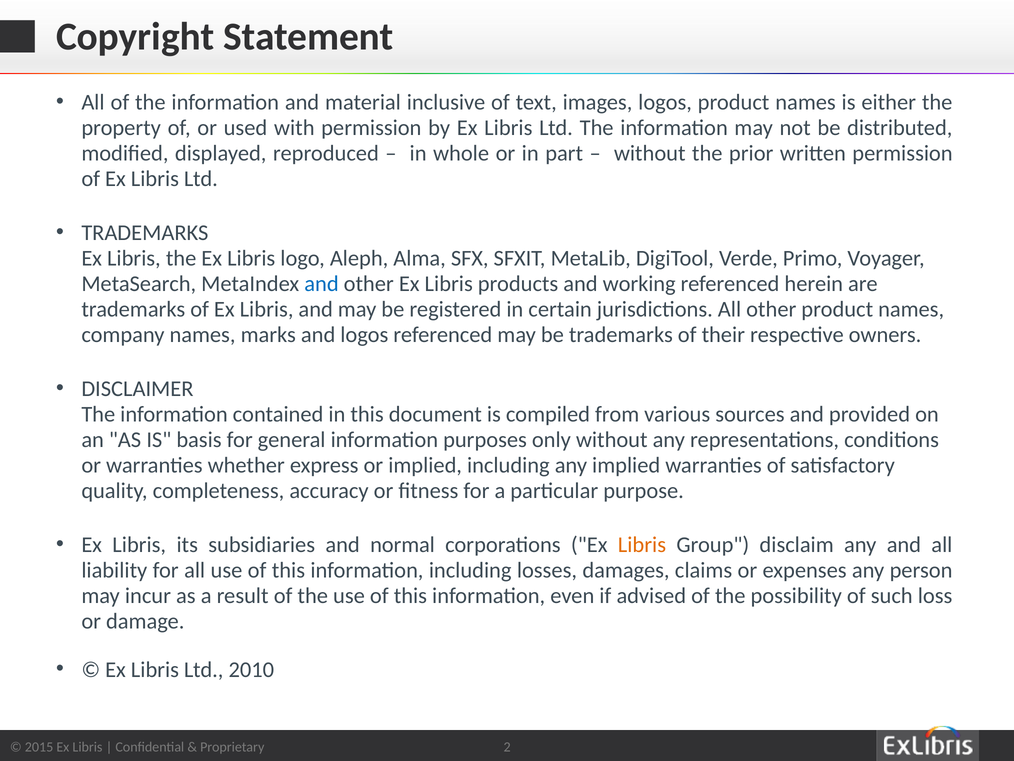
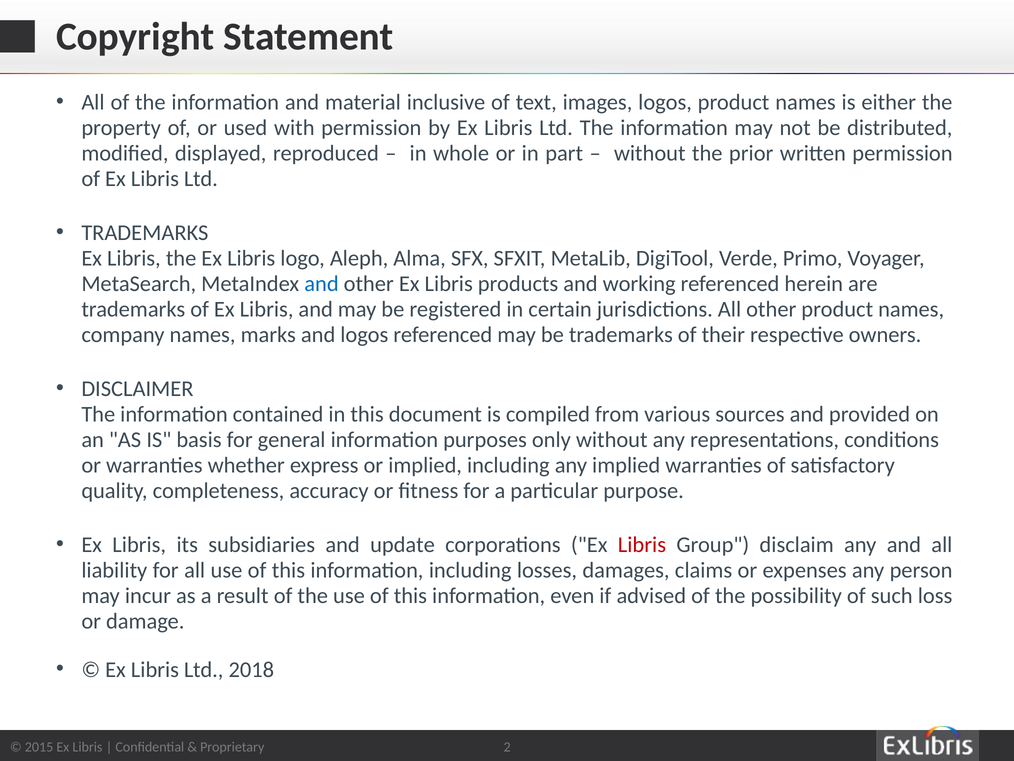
normal: normal -> update
Libris at (642, 544) colour: orange -> red
2010: 2010 -> 2018
